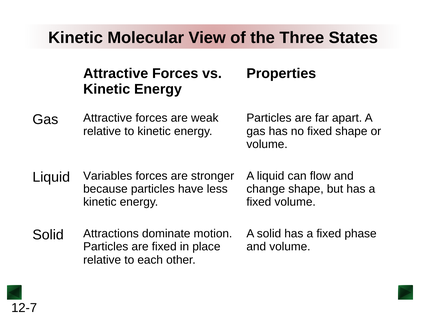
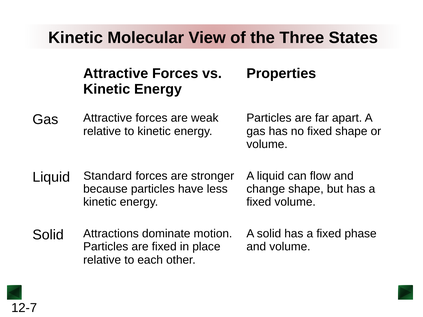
Variables: Variables -> Standard
